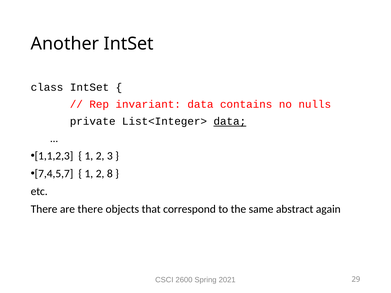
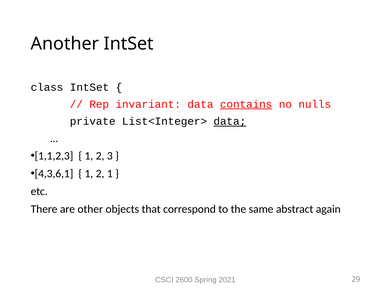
contains underline: none -> present
7,4,5,7: 7,4,5,7 -> 4,3,6,1
2 8: 8 -> 1
are there: there -> other
